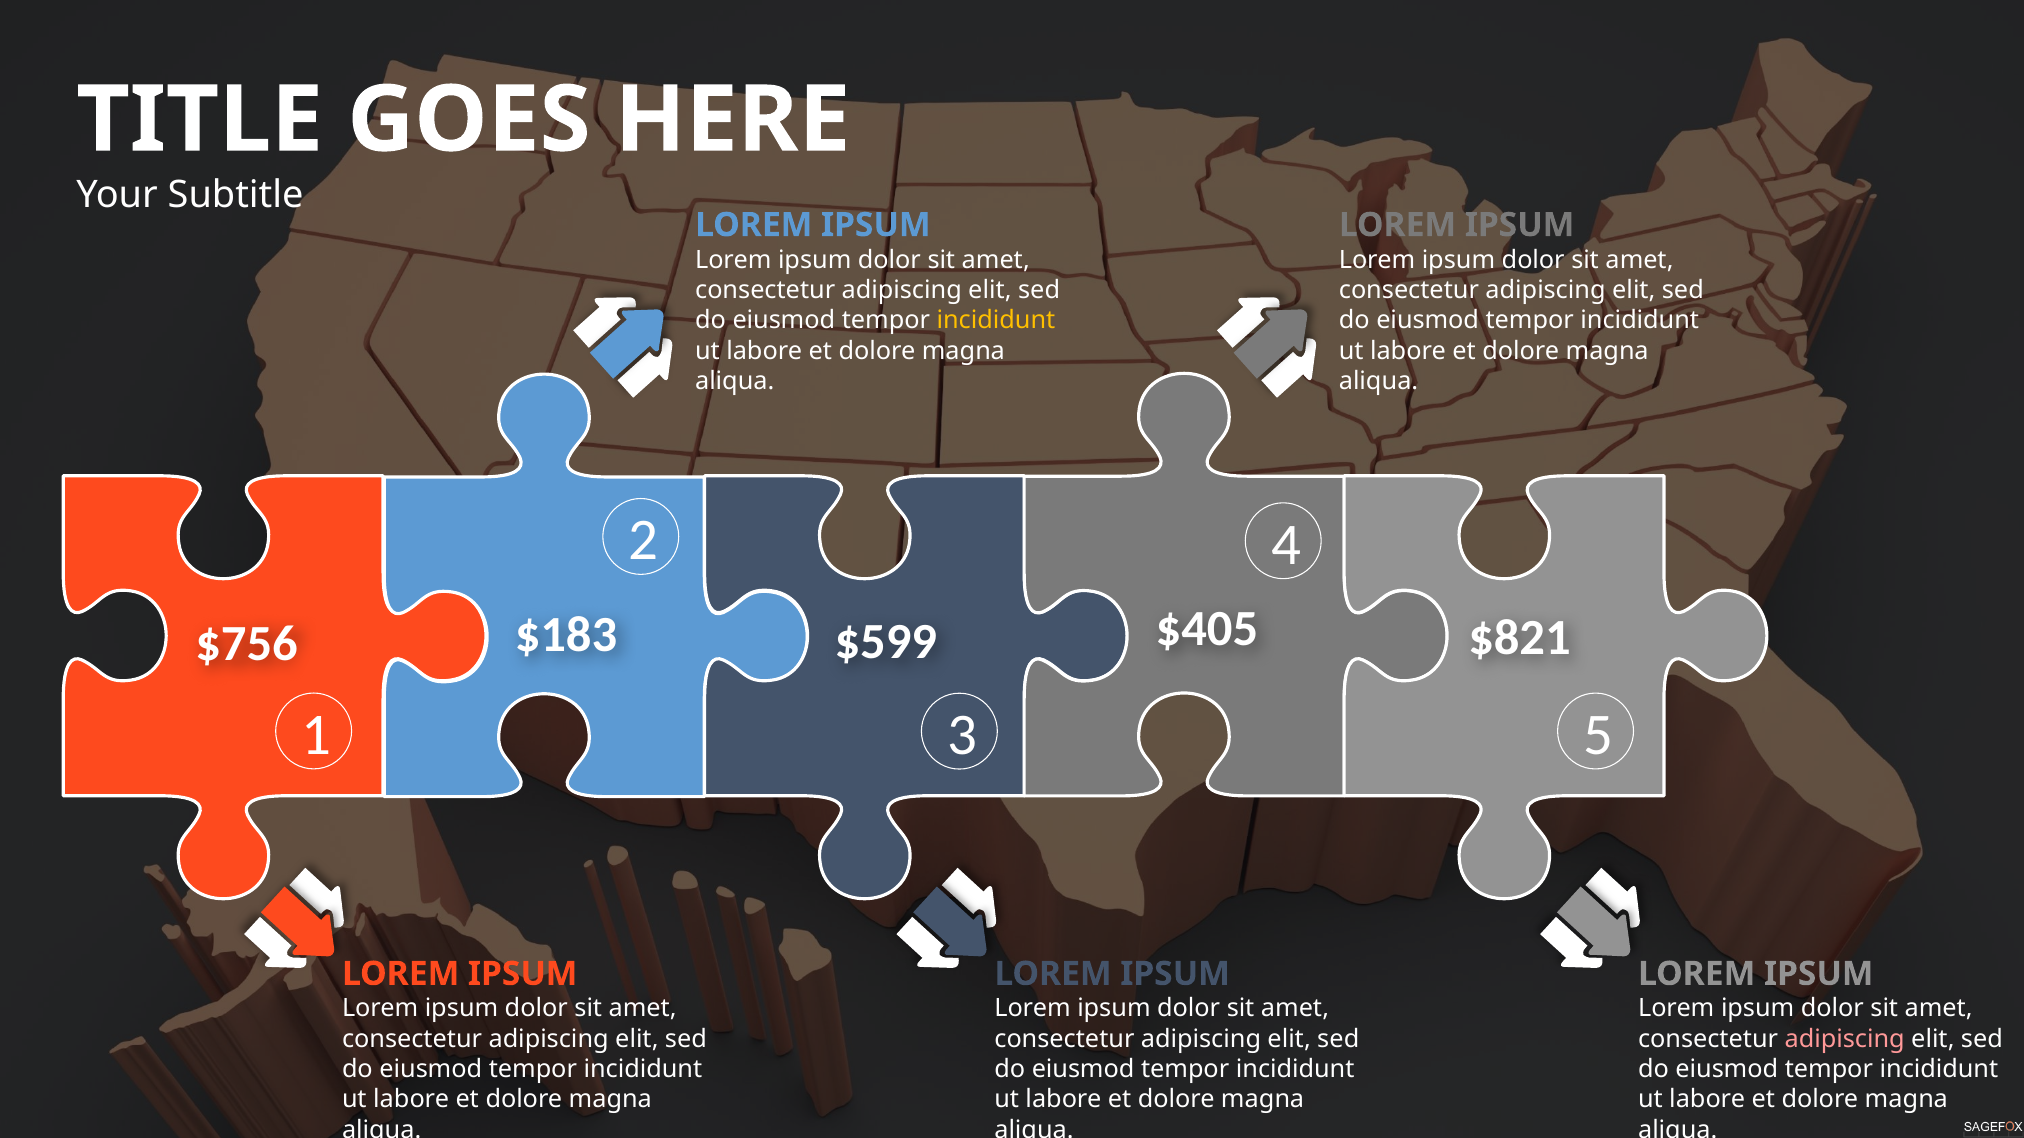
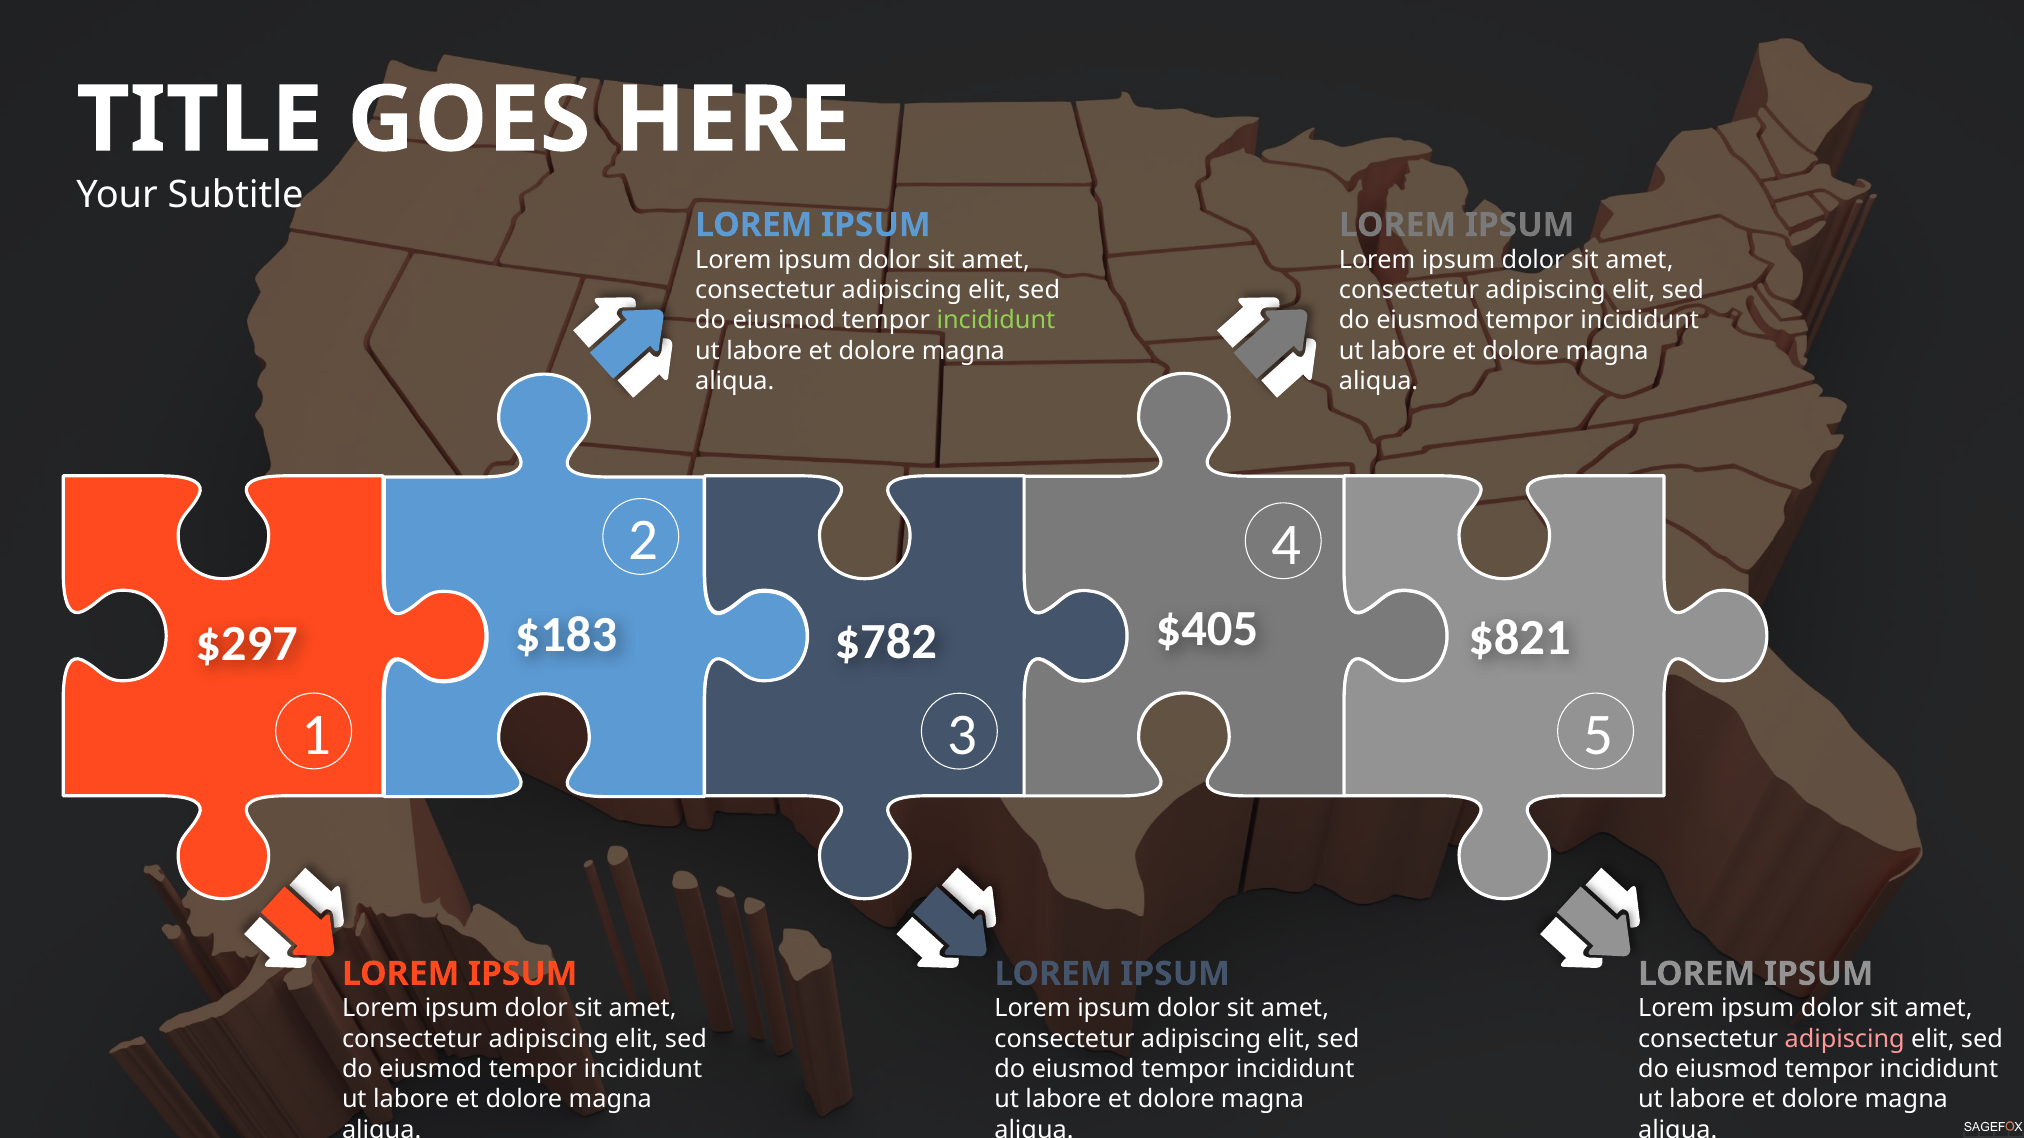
incididunt at (996, 321) colour: yellow -> light green
$599: $599 -> $782
$756: $756 -> $297
